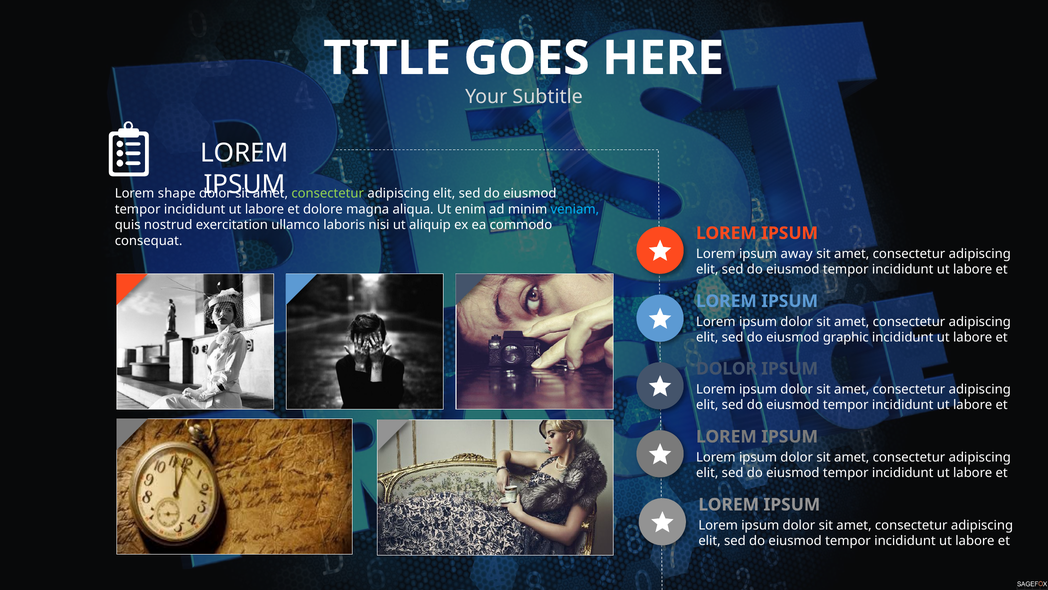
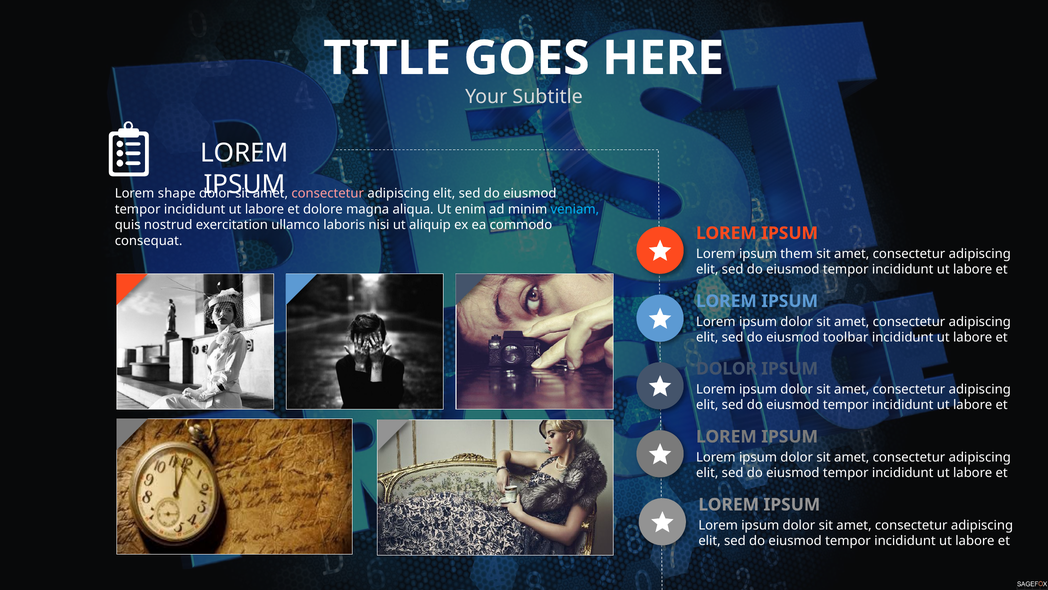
consectetur at (328, 193) colour: light green -> pink
away: away -> them
graphic: graphic -> toolbar
